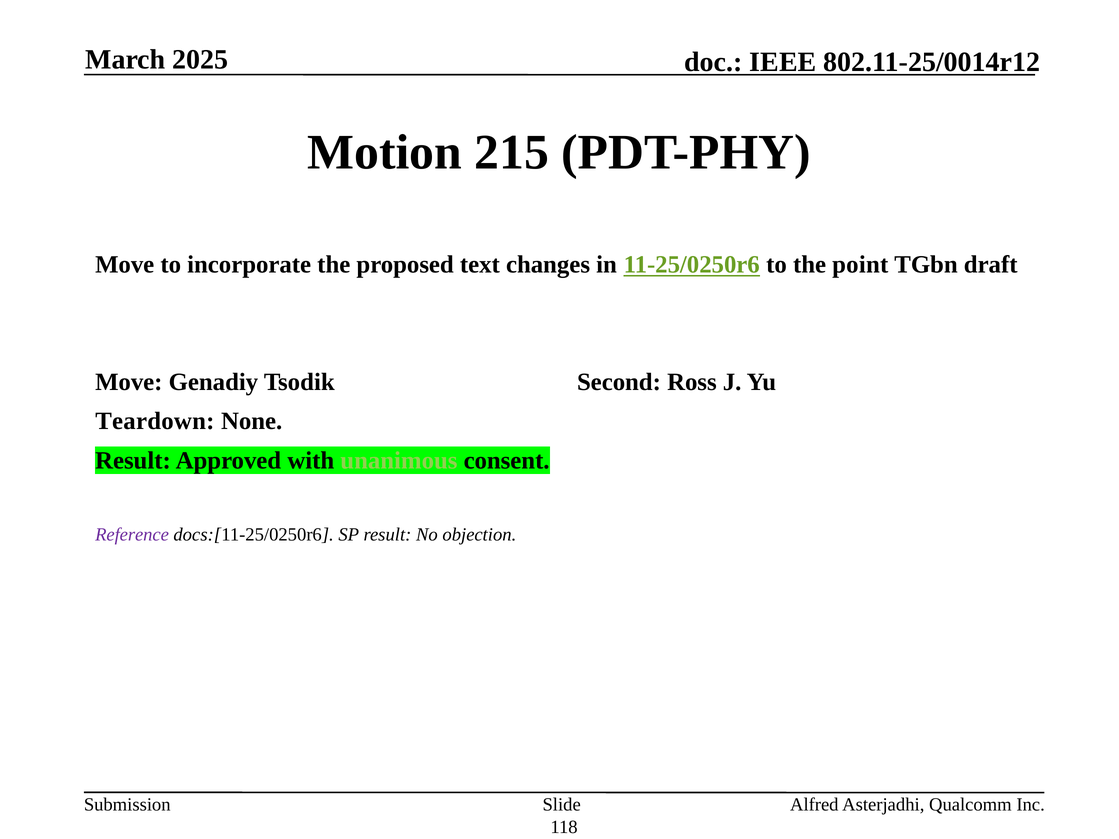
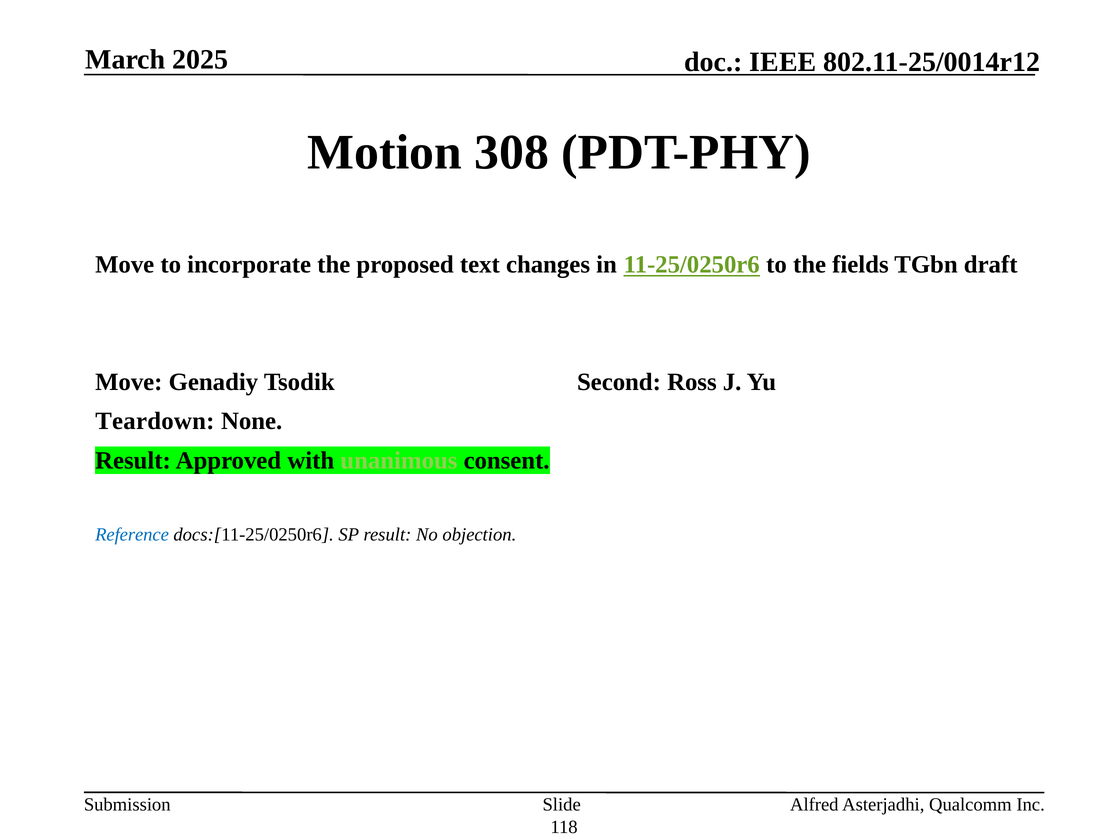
215: 215 -> 308
point: point -> fields
Reference colour: purple -> blue
